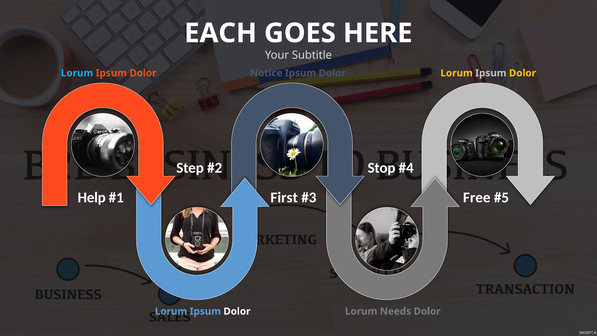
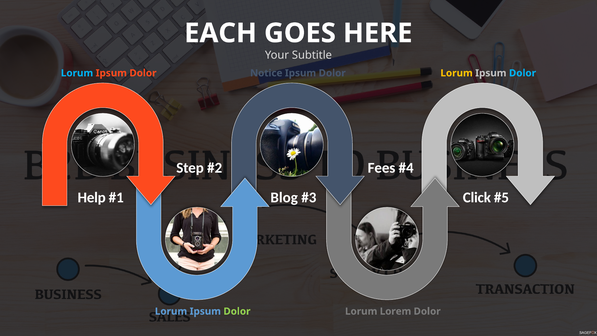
Dolor at (523, 73) colour: yellow -> light blue
Stop: Stop -> Fees
First: First -> Blog
Free: Free -> Click
Dolor at (237, 311) colour: white -> light green
Needs: Needs -> Lorem
